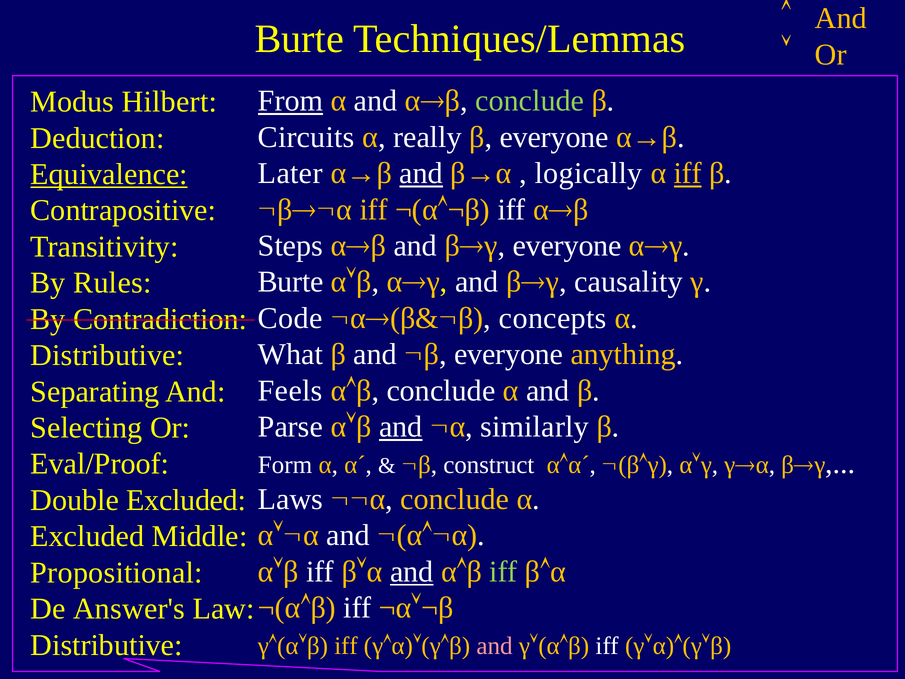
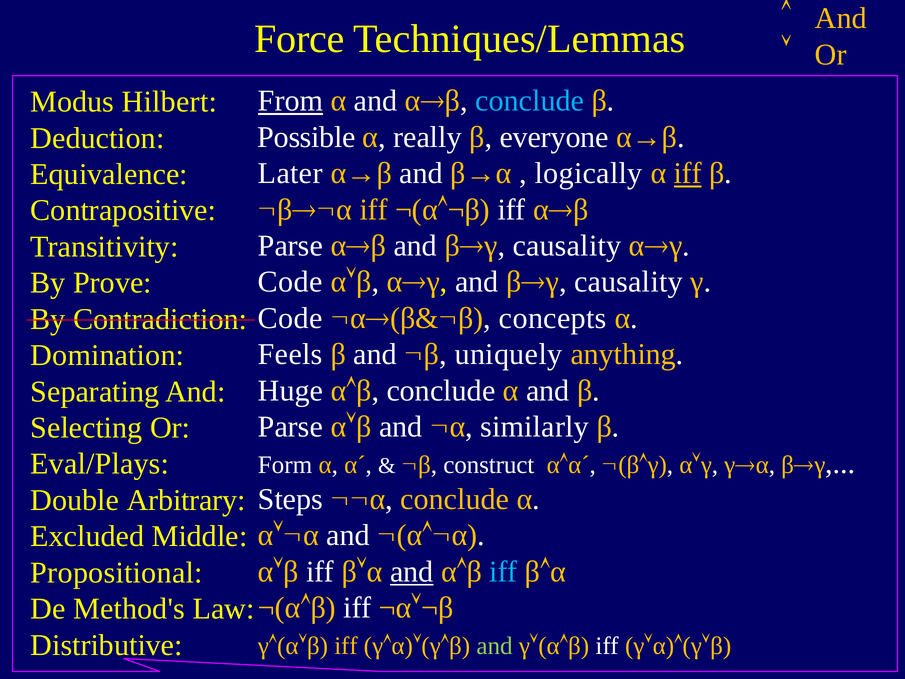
Burte at (299, 39): Burte -> Force
conclude at (530, 101) colour: light green -> light blue
Circuits: Circuits -> Possible
and at (421, 173) underline: present -> none
Equivalence underline: present -> none
Steps at (290, 246): Steps -> Parse
everyone at (567, 246): everyone -> causality
Burte at (291, 282): Burte -> Code
Rules: Rules -> Prove
What: What -> Feels
everyone at (509, 354): everyone -> uniquely
Distributive at (107, 355): Distributive -> Domination
Feels: Feels -> Huge
and at (401, 427) underline: present -> none
Eval/Proof: Eval/Proof -> Eval/Plays
Laws: Laws -> Steps
Double Excluded: Excluded -> Arbitrary
iff at (503, 572) colour: light green -> light blue
Answer's: Answer's -> Method's
and at (495, 646) colour: pink -> light green
